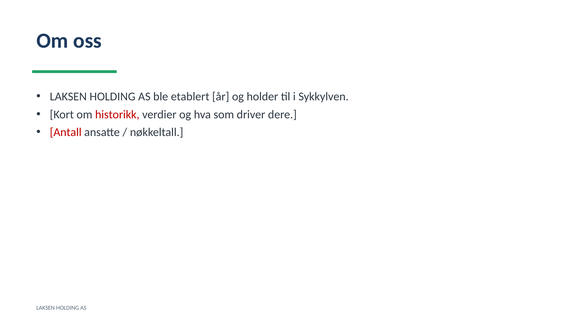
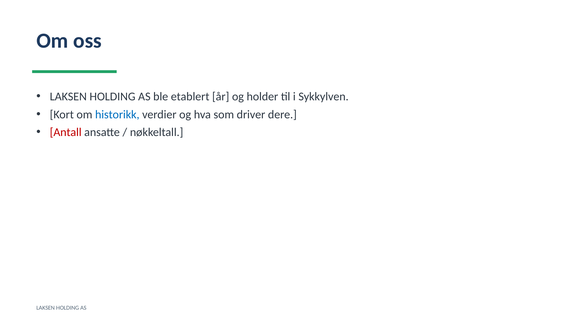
historikk colour: red -> blue
